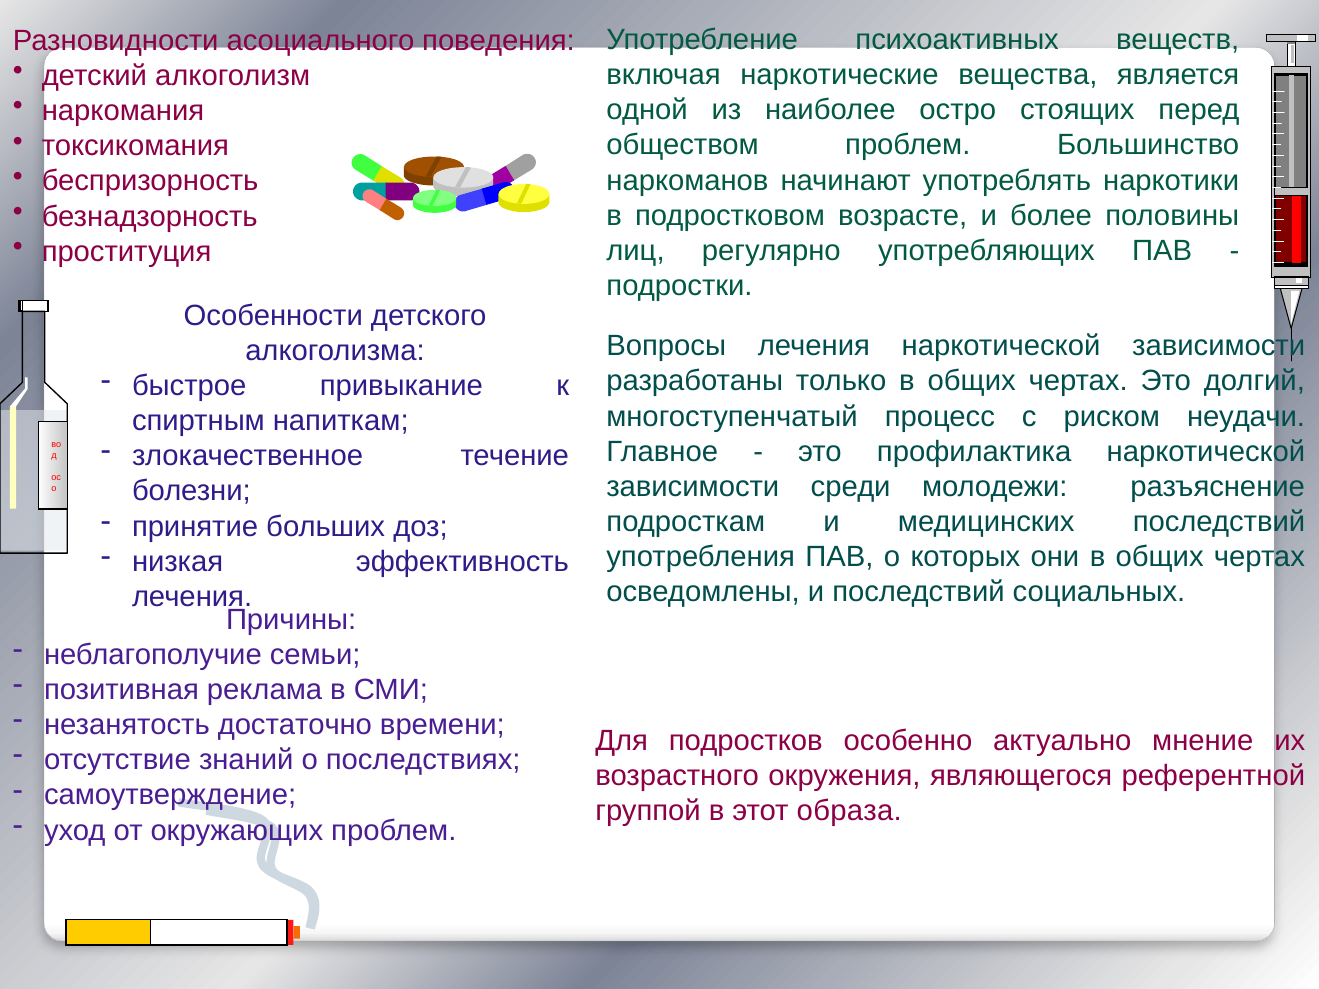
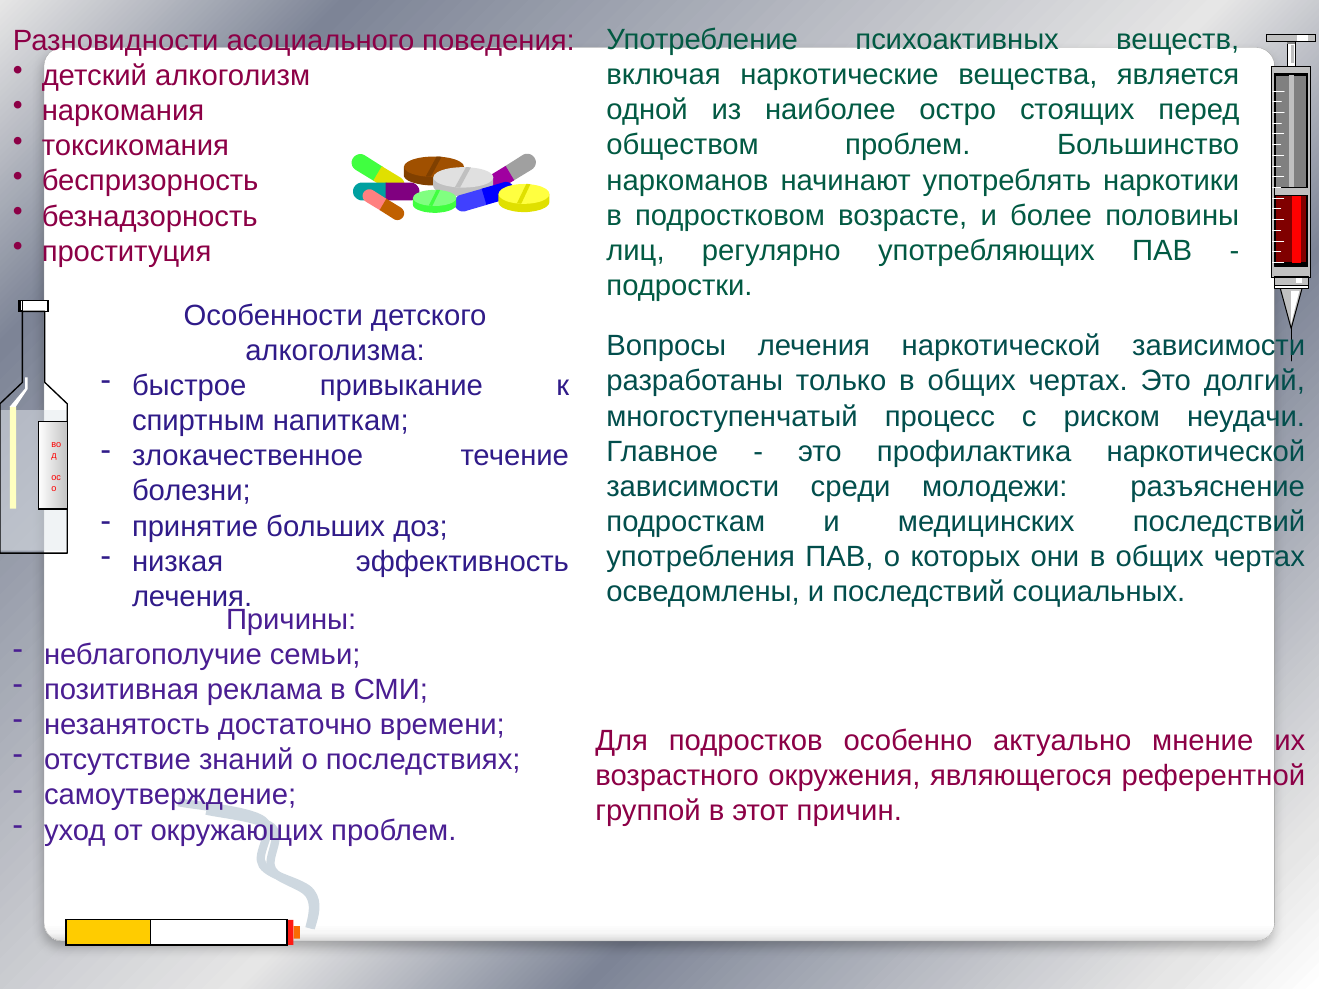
образа: образа -> причин
